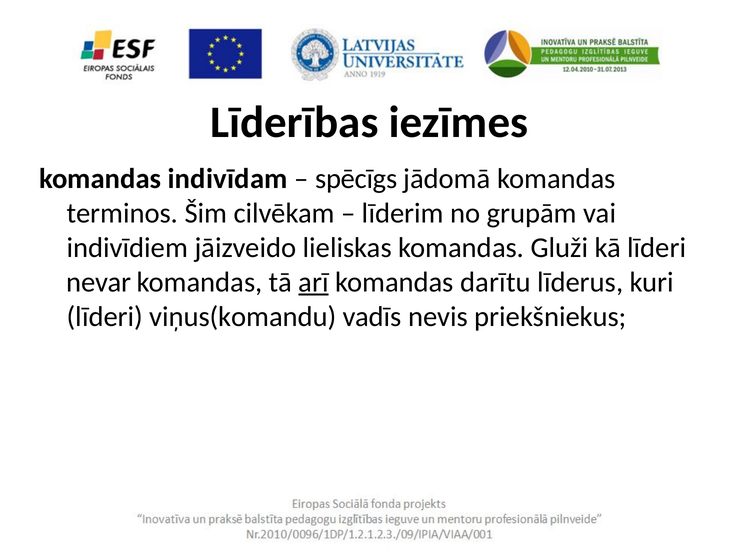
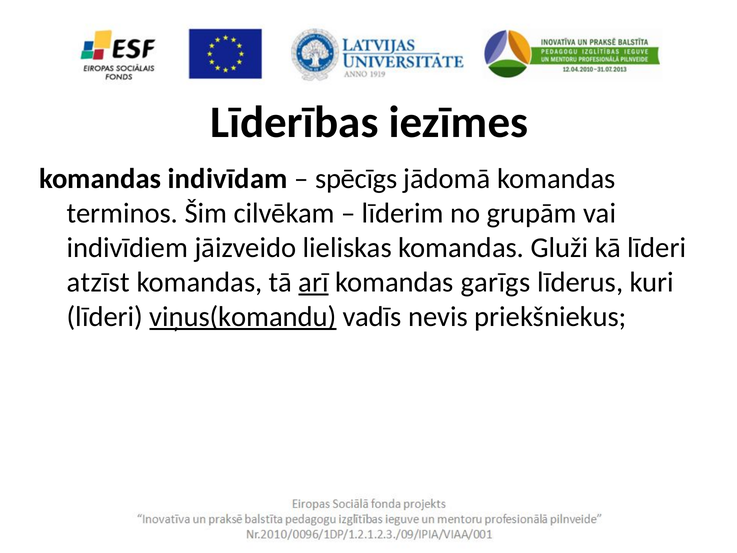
nevar: nevar -> atzīst
darītu: darītu -> garīgs
viņus(komandu underline: none -> present
